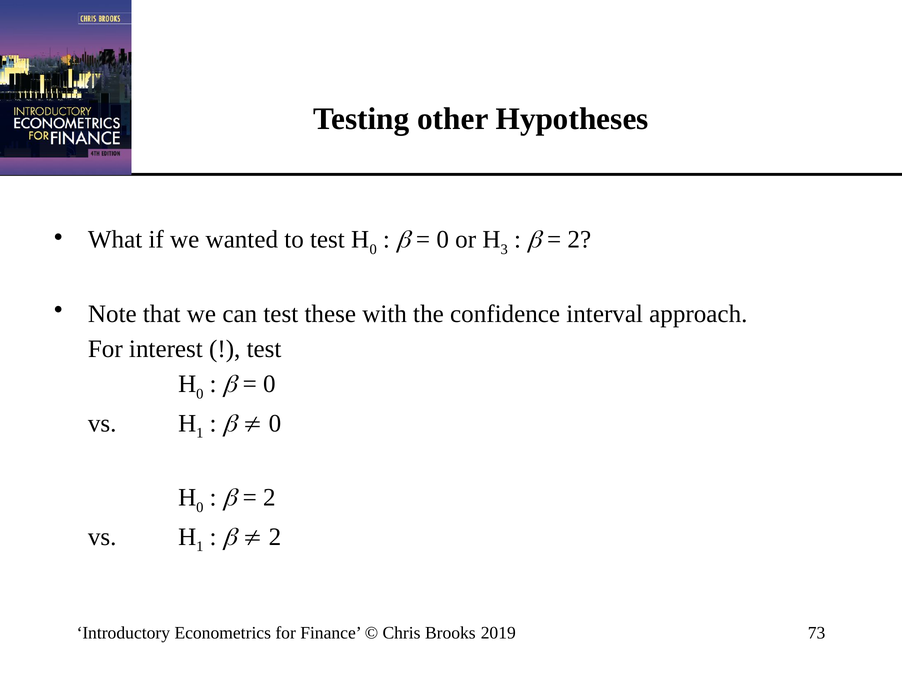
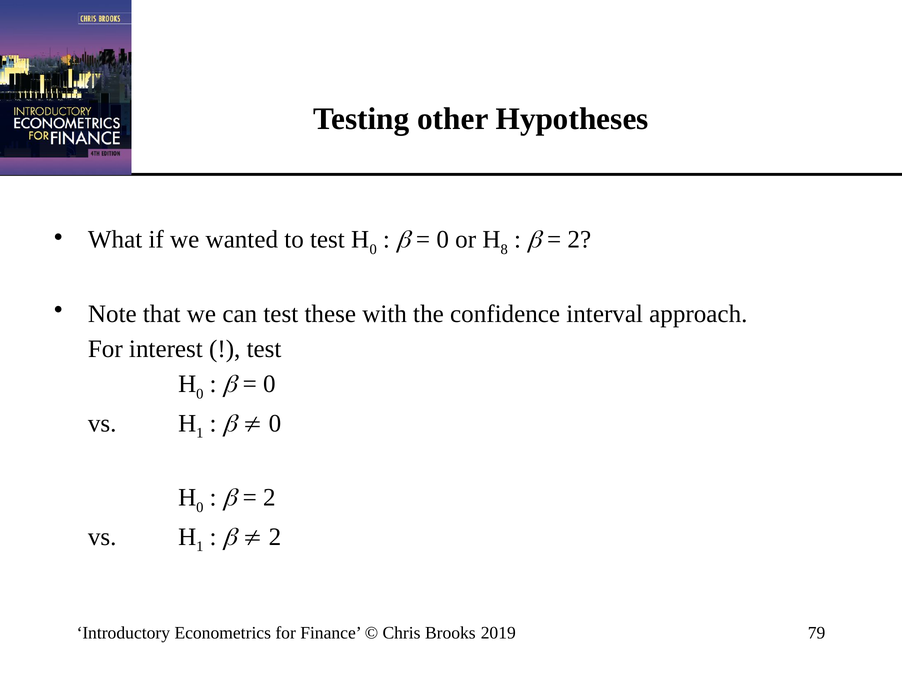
3: 3 -> 8
73: 73 -> 79
